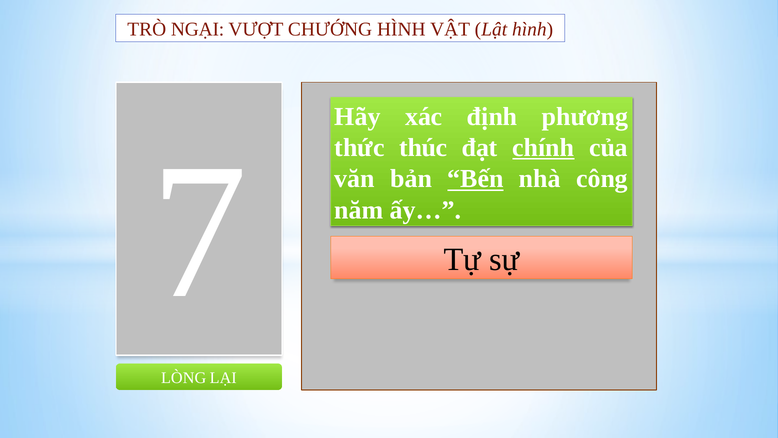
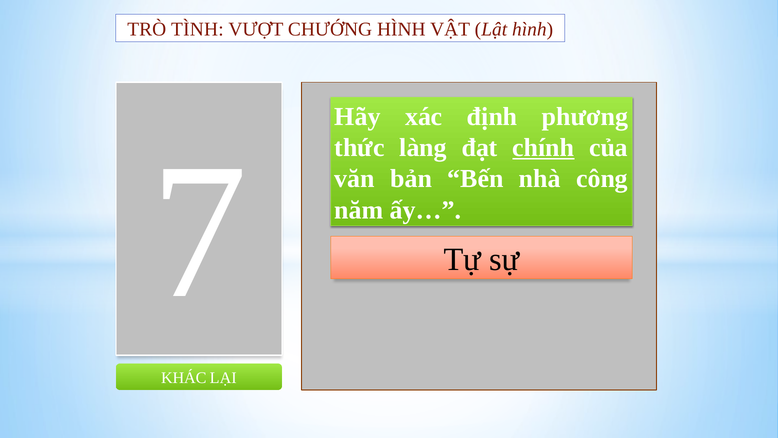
NGẠI: NGẠI -> TÌNH
thúc: thúc -> làng
Bến underline: present -> none
LÒNG: LÒNG -> KHÁC
